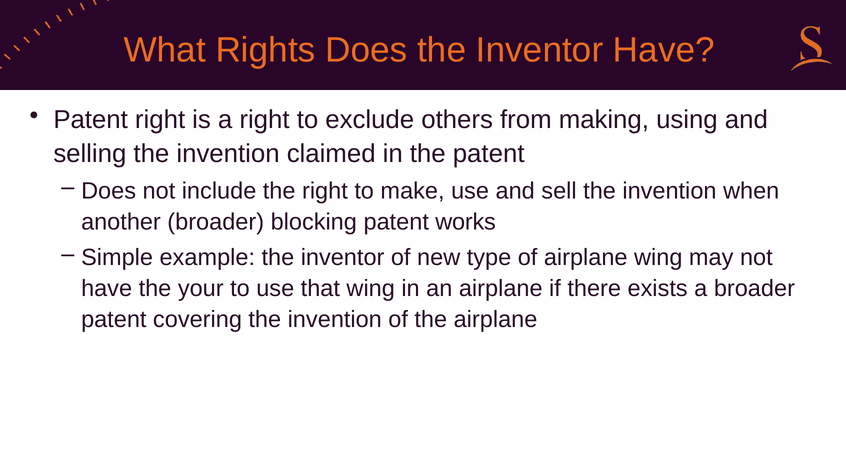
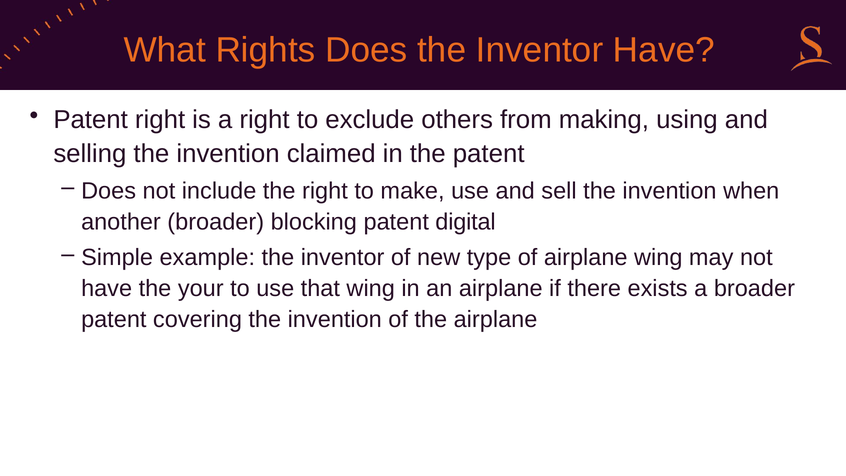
works: works -> digital
